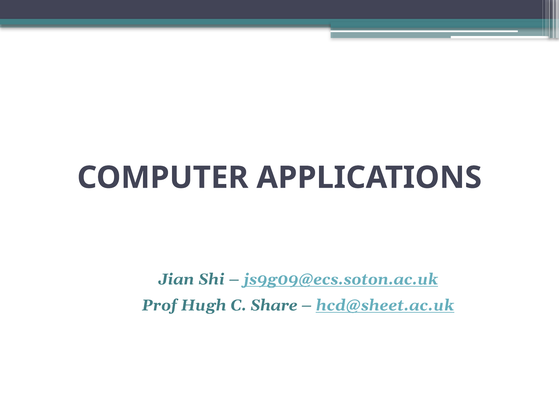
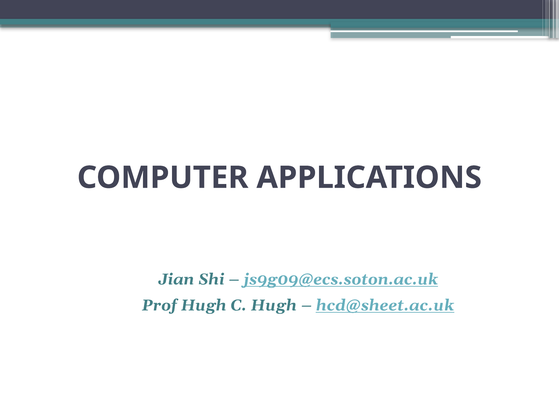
C Share: Share -> Hugh
